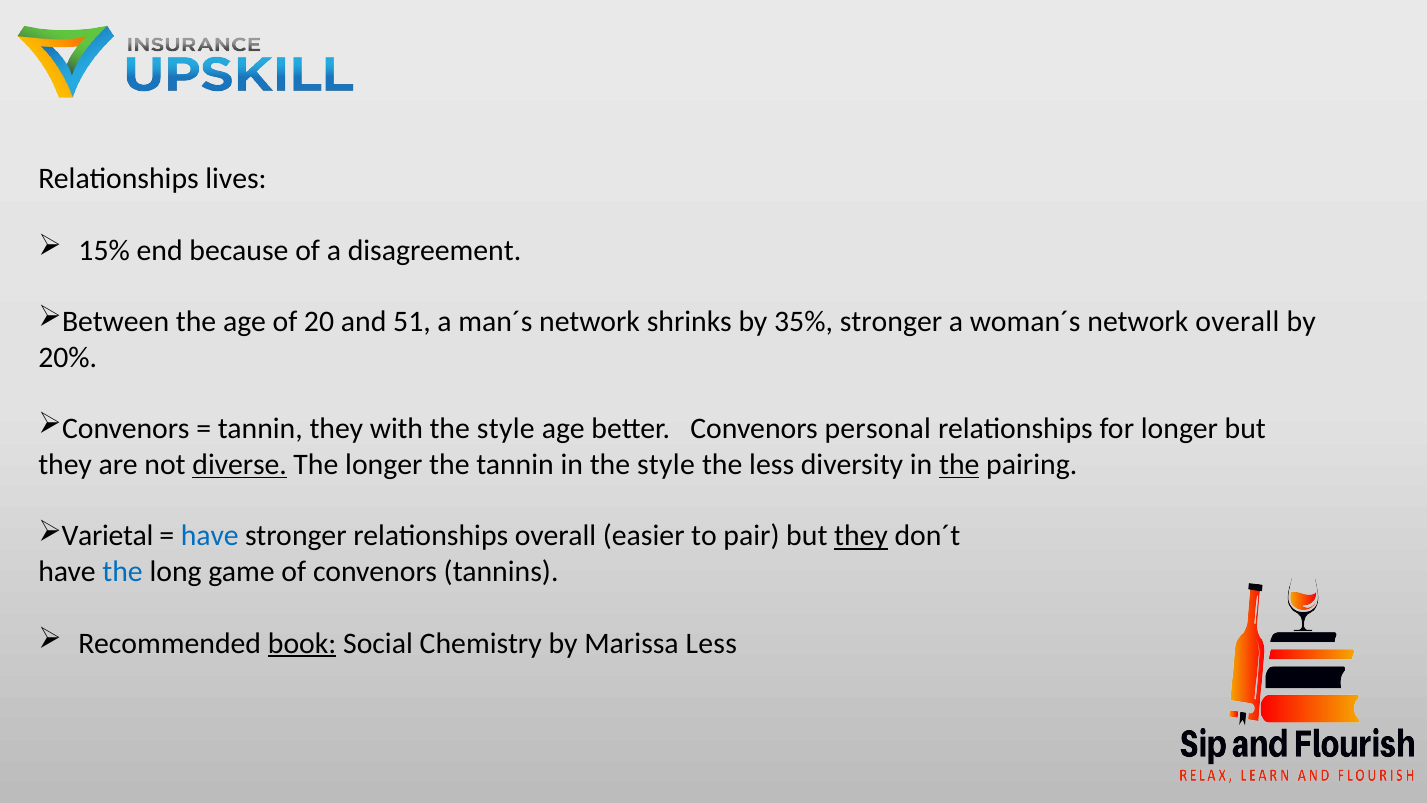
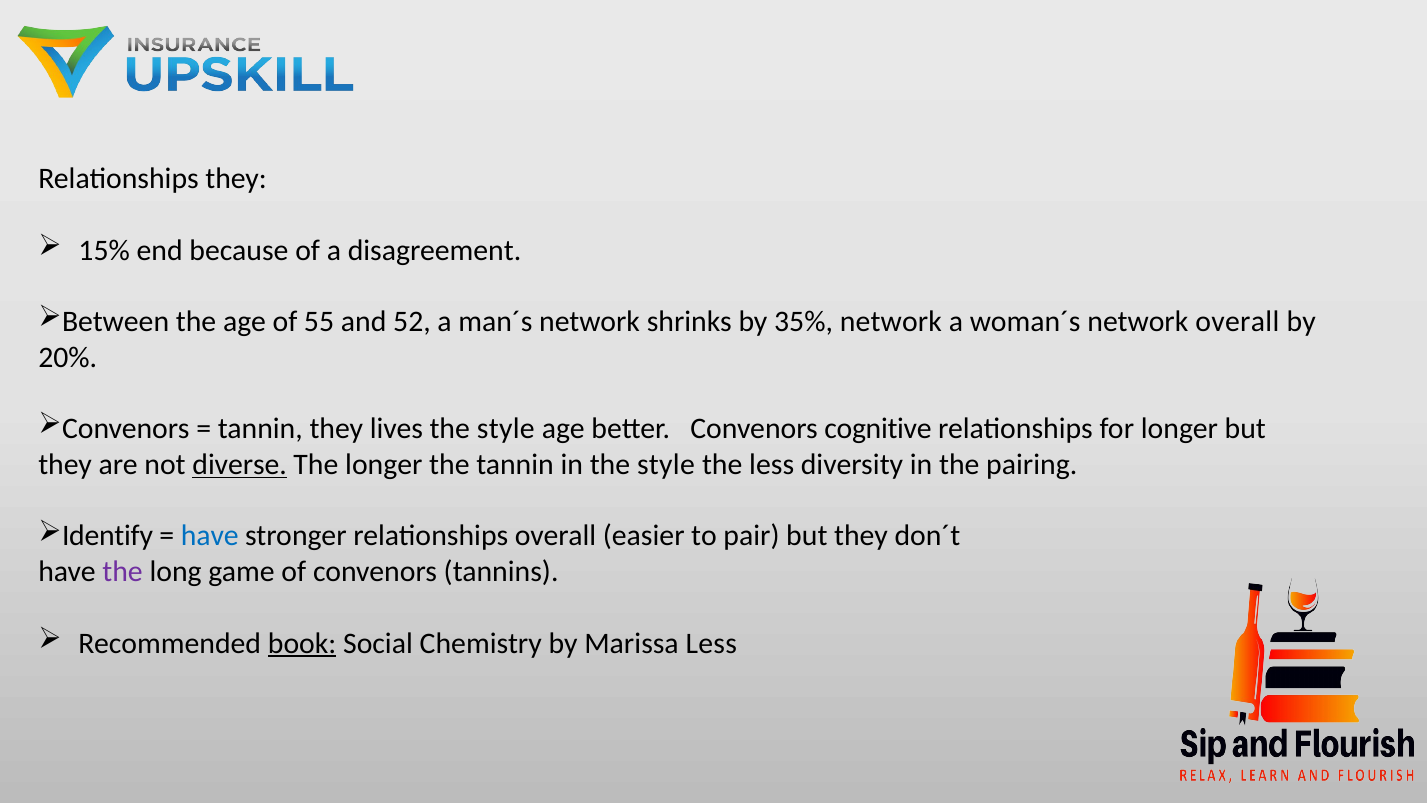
Relationships lives: lives -> they
20: 20 -> 55
51: 51 -> 52
35% stronger: stronger -> network
with: with -> lives
personal: personal -> cognitive
the at (959, 465) underline: present -> none
Varietal: Varietal -> Identify
they at (861, 536) underline: present -> none
the at (123, 572) colour: blue -> purple
